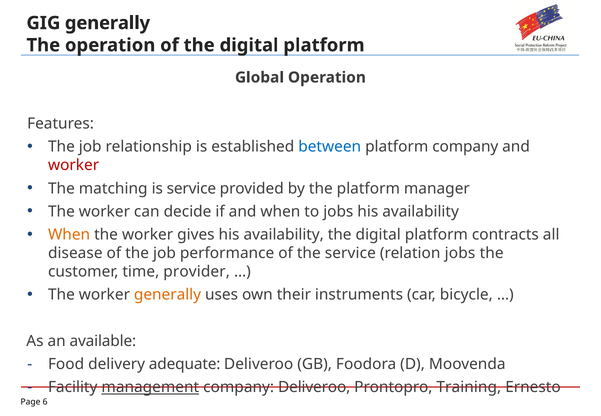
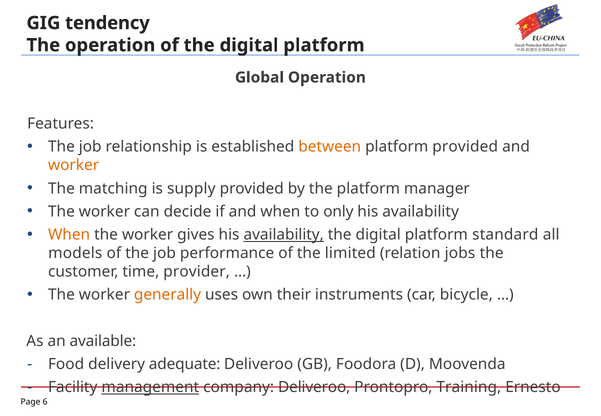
GIG generally: generally -> tendency
between colour: blue -> orange
platform company: company -> provided
worker at (74, 165) colour: red -> orange
is service: service -> supply
to jobs: jobs -> only
availability at (284, 235) underline: none -> present
contracts: contracts -> standard
disease: disease -> models
the service: service -> limited
